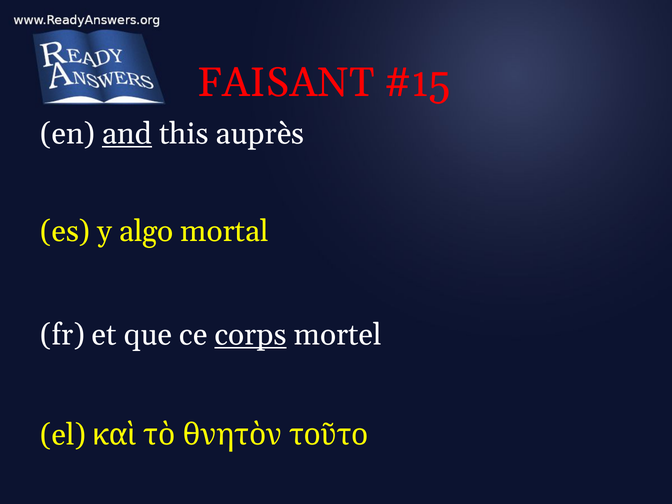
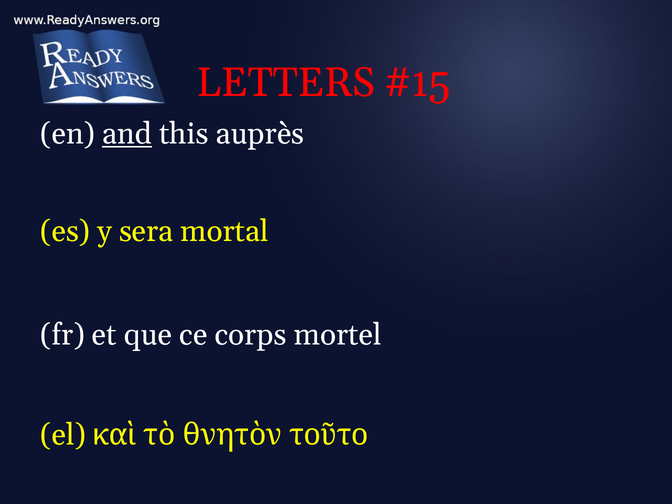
FAISANT: FAISANT -> LETTERS
algo: algo -> sera
corps underline: present -> none
